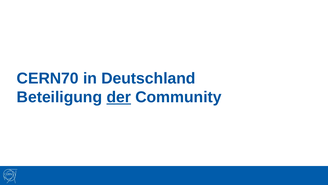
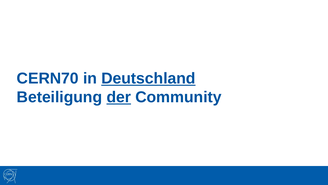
Deutschland underline: none -> present
